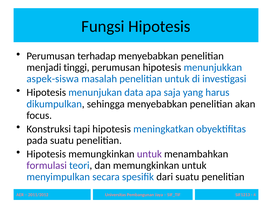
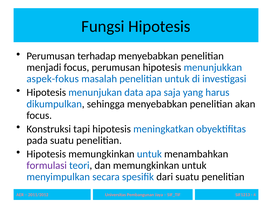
menjadi tinggi: tinggi -> focus
aspek-siswa: aspek-siswa -> aspek-fokus
untuk at (149, 154) colour: purple -> blue
